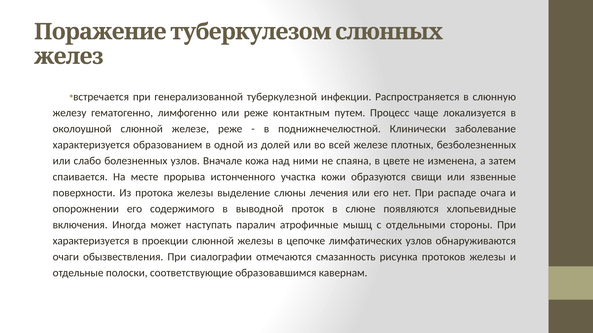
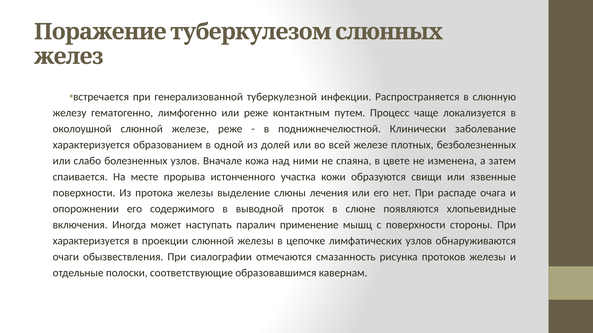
атрофичные: атрофичные -> применение
с отдельными: отдельными -> поверхности
